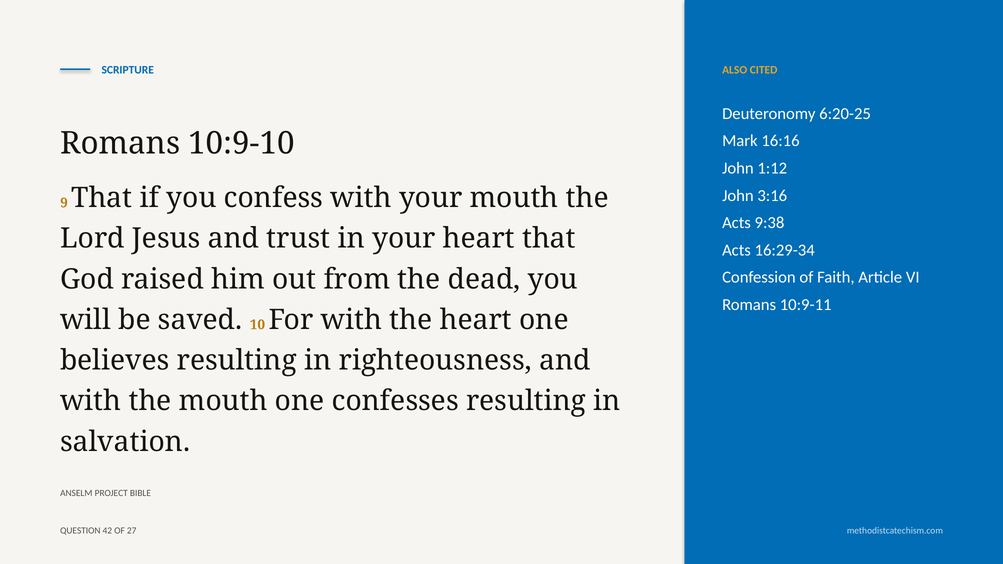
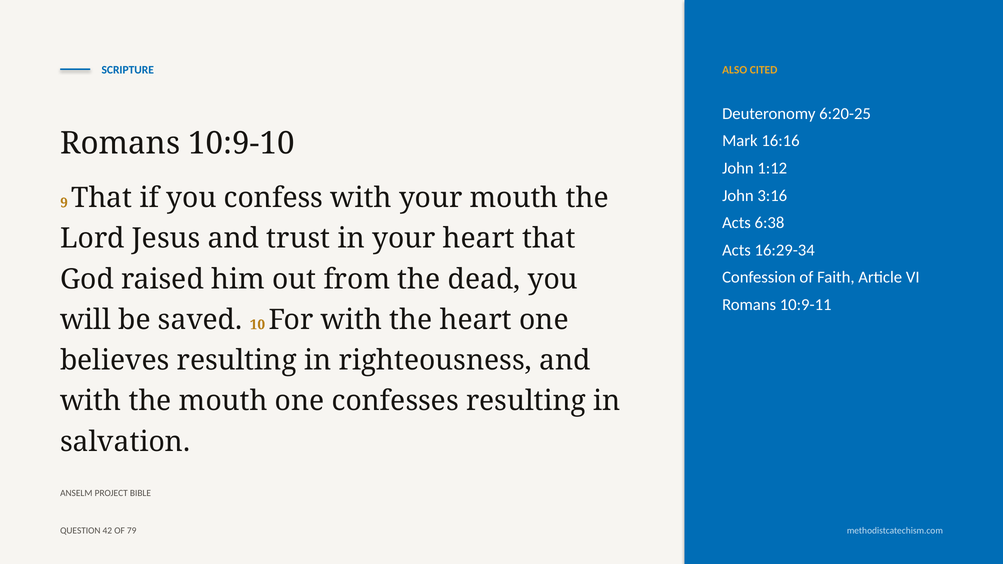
9:38: 9:38 -> 6:38
27: 27 -> 79
